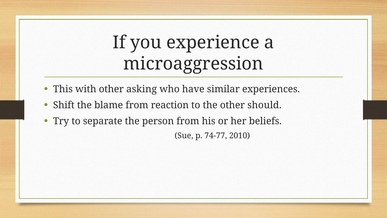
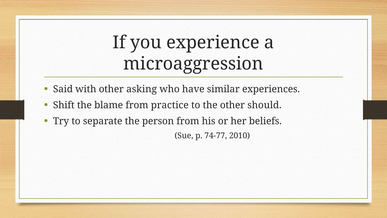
This: This -> Said
reaction: reaction -> practice
